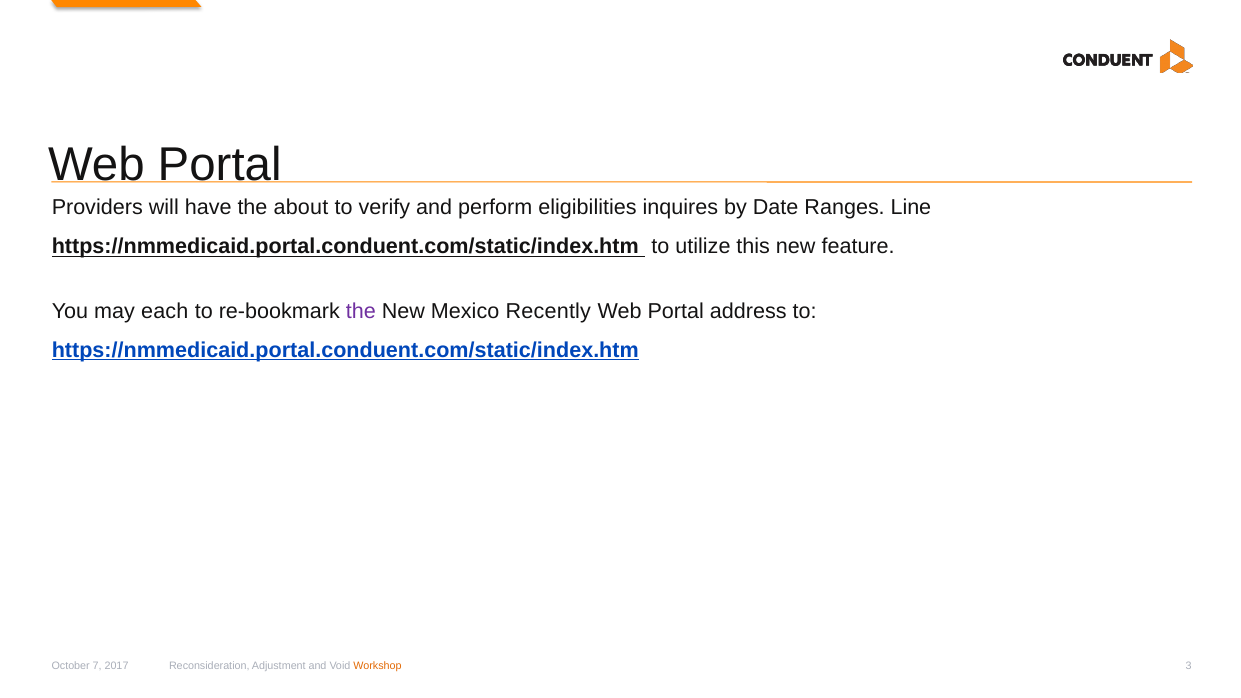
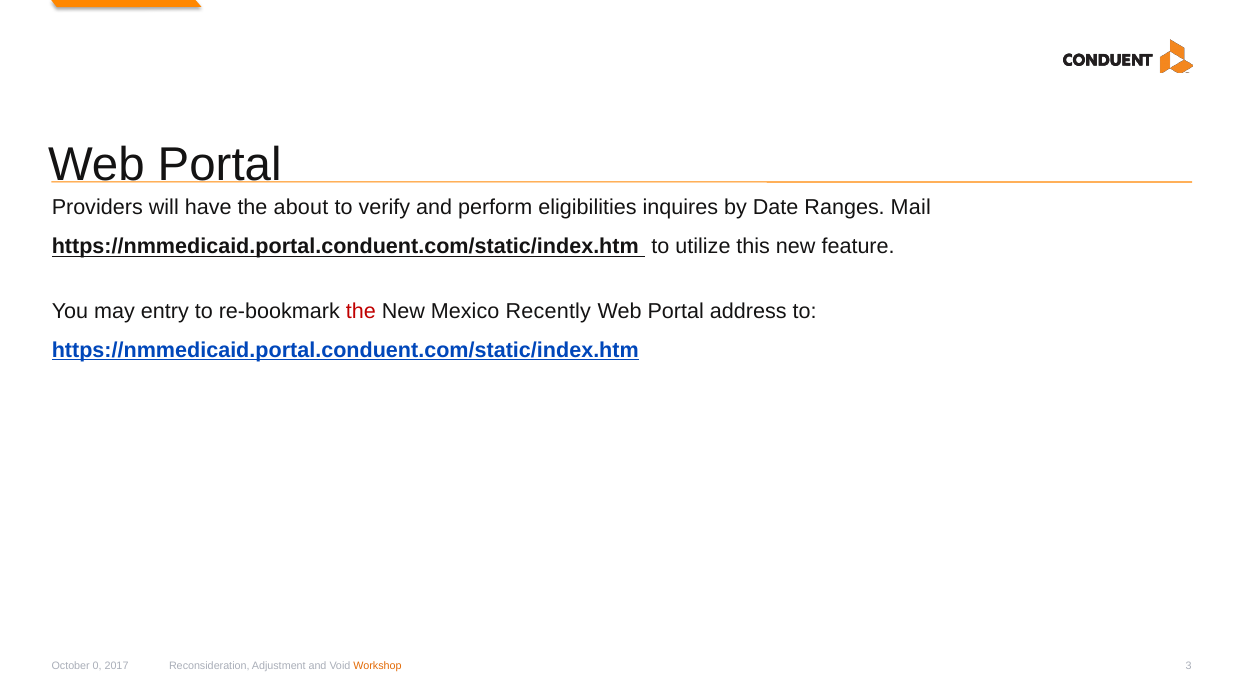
Line: Line -> Mail
each: each -> entry
the at (361, 311) colour: purple -> red
7: 7 -> 0
